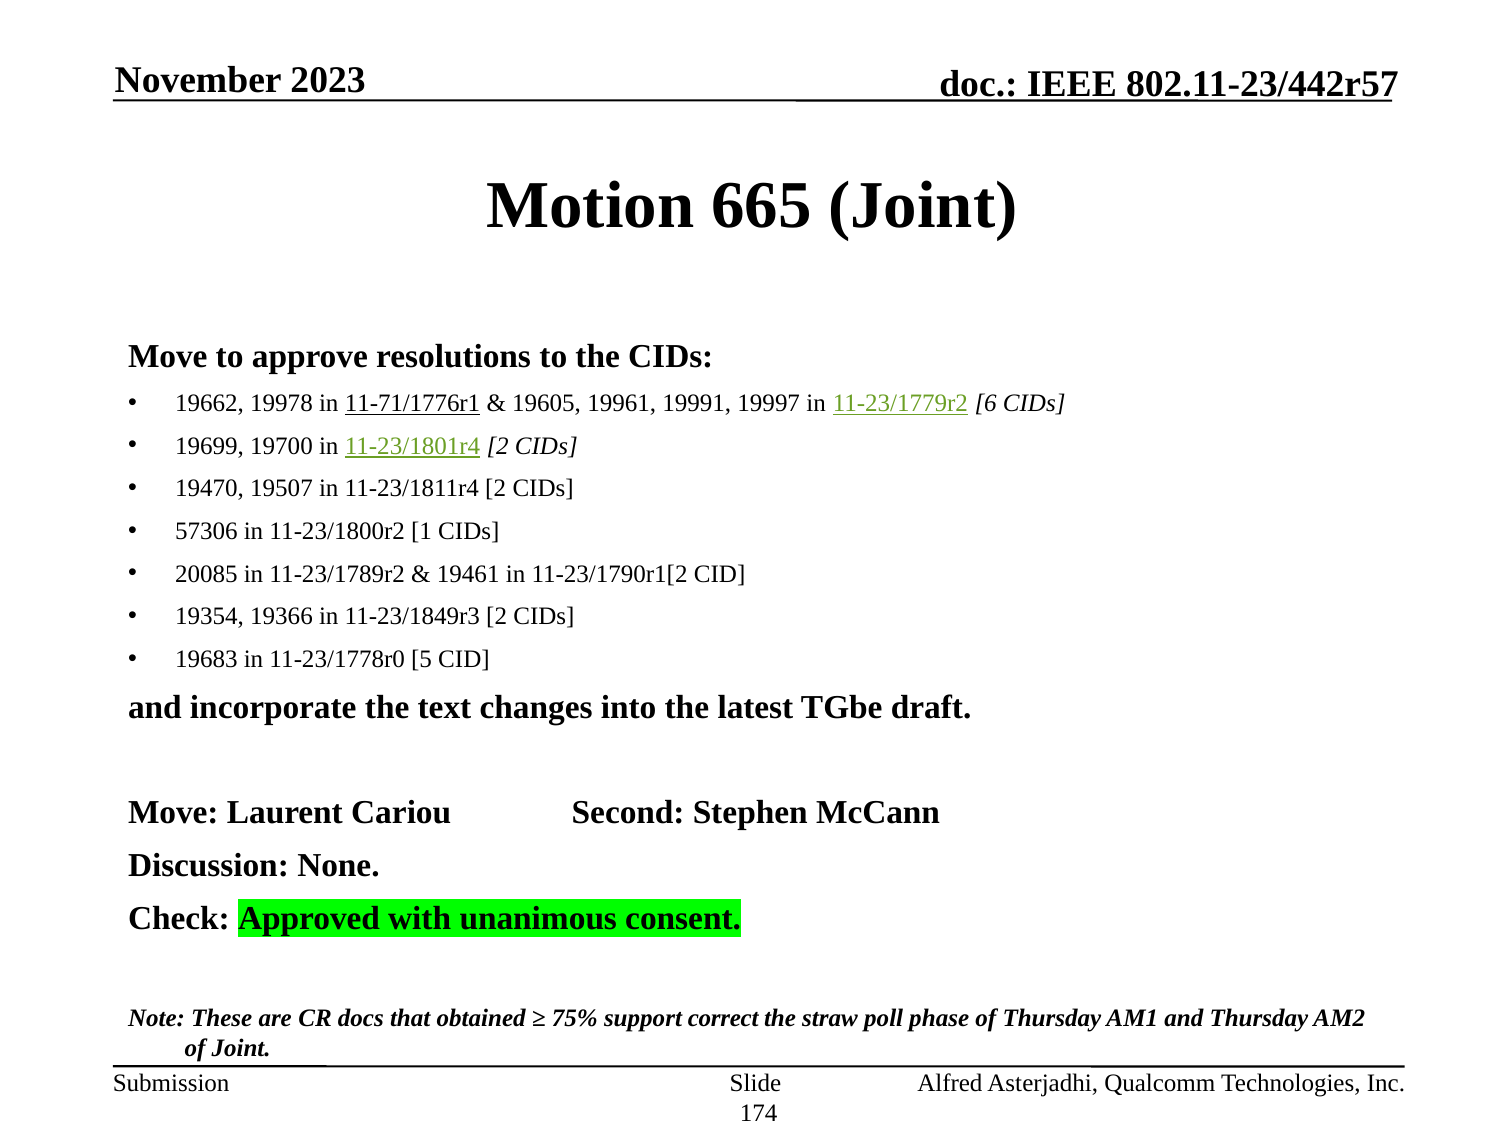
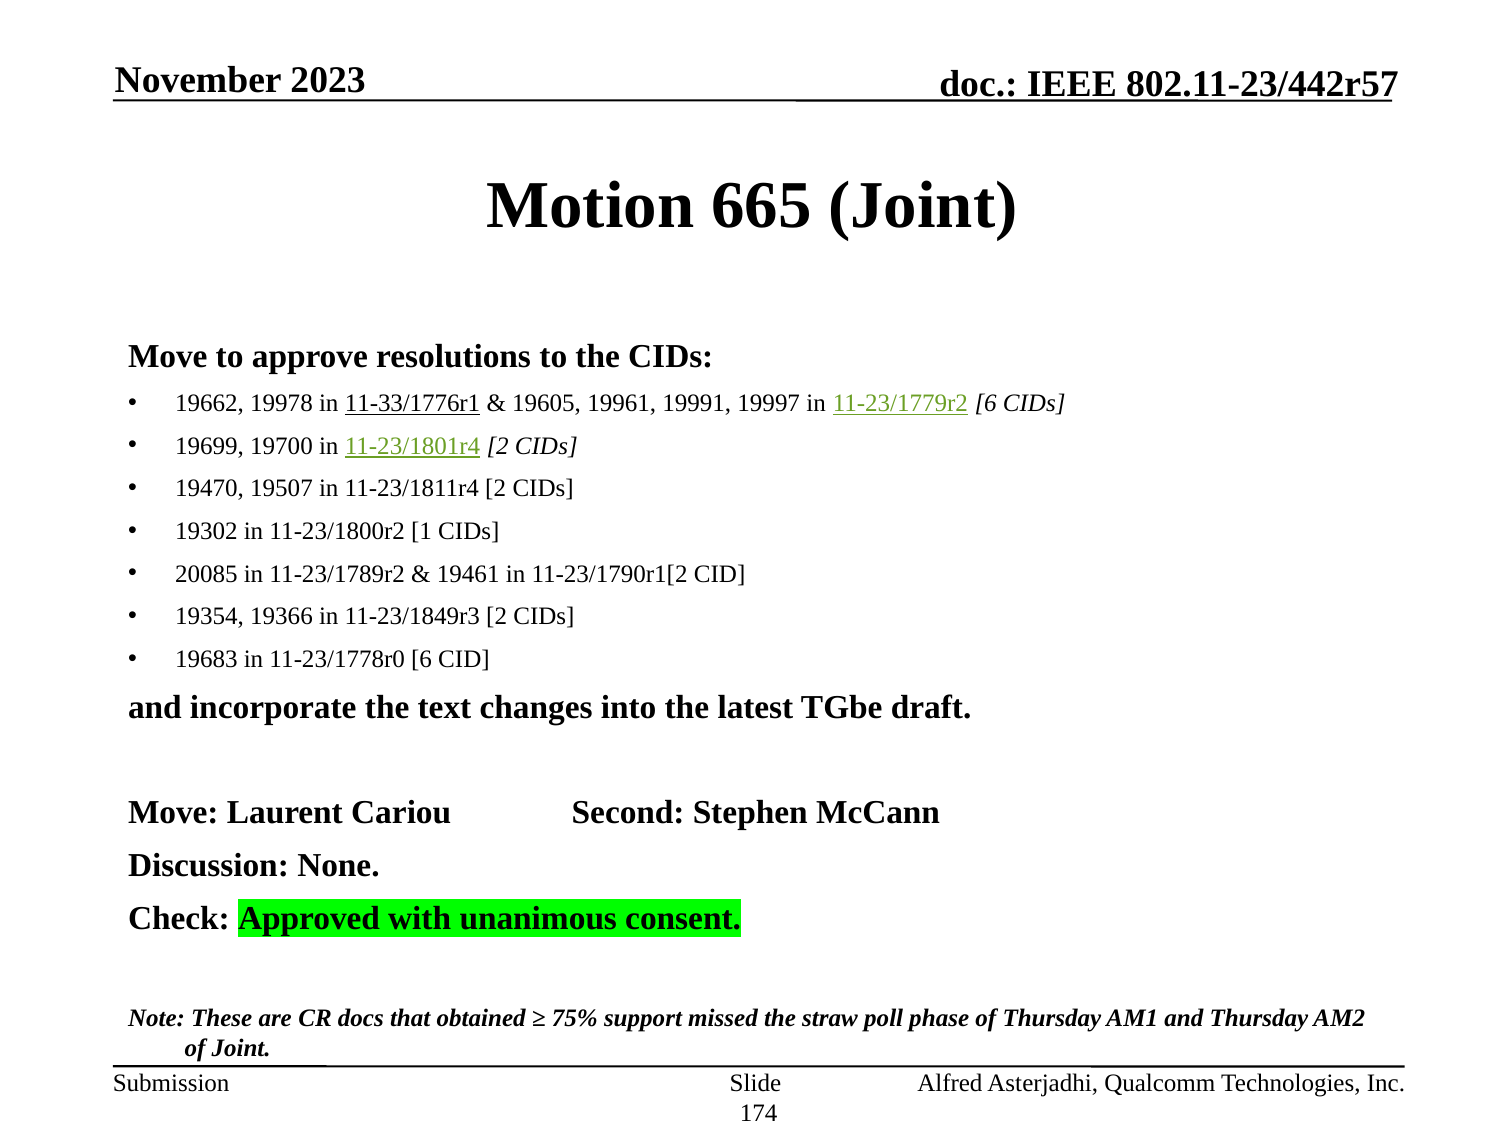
11-71/1776r1: 11-71/1776r1 -> 11-33/1776r1
57306: 57306 -> 19302
11-23/1778r0 5: 5 -> 6
correct: correct -> missed
